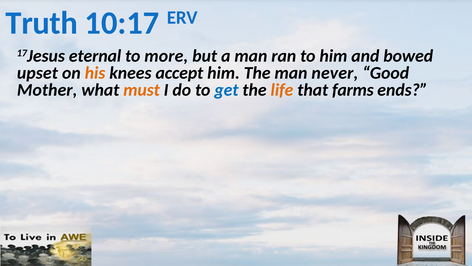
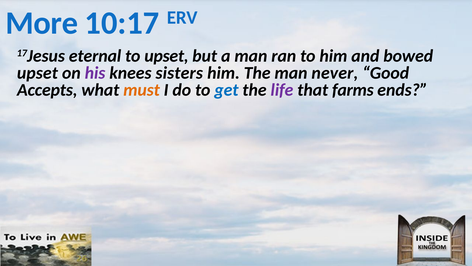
Truth: Truth -> More
to more: more -> upset
his colour: orange -> purple
accept: accept -> sisters
Mother: Mother -> Accepts
life colour: orange -> purple
